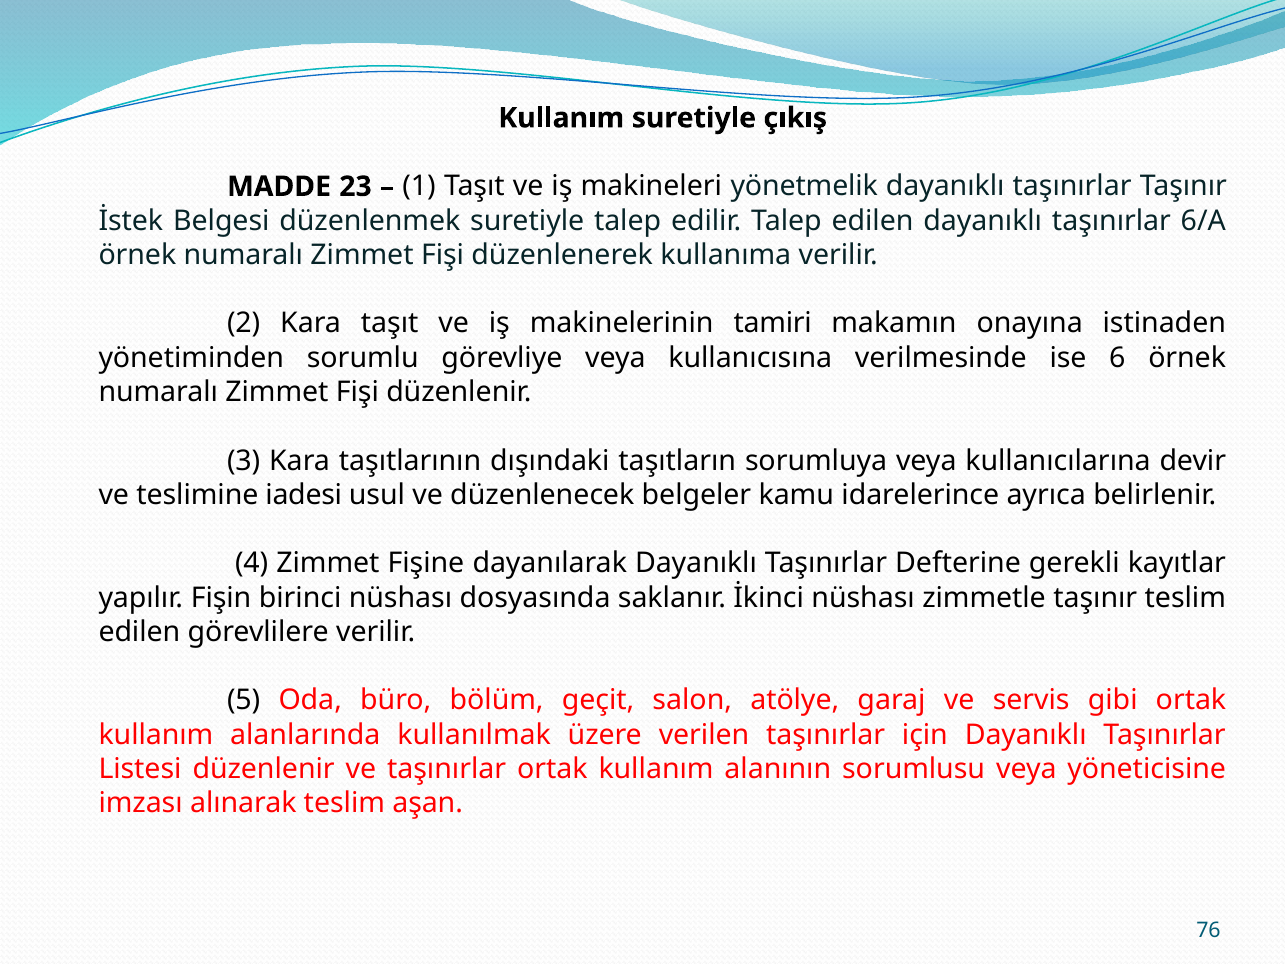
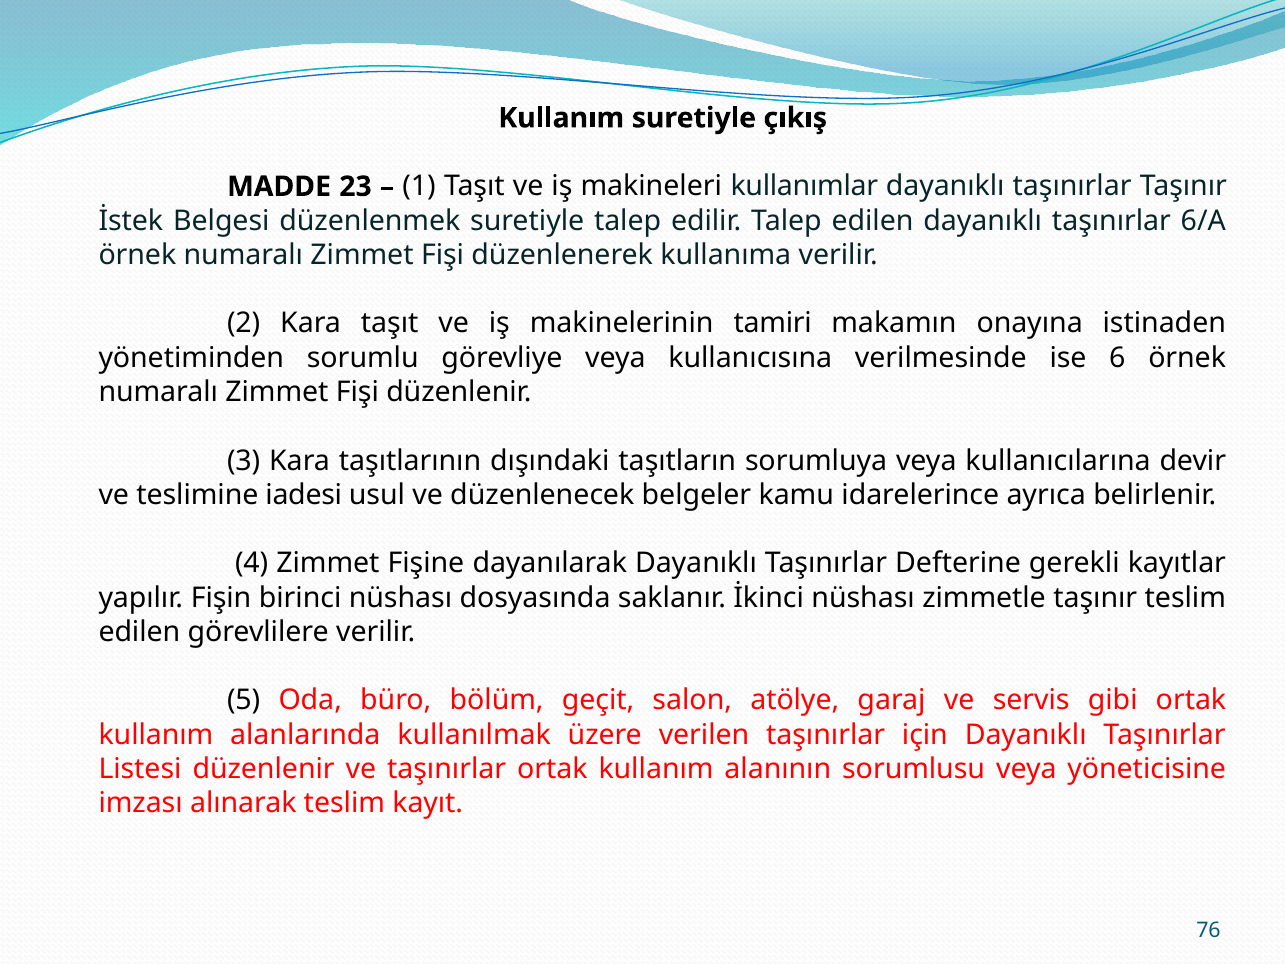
yönetmelik: yönetmelik -> kullanımlar
aşan: aşan -> kayıt
